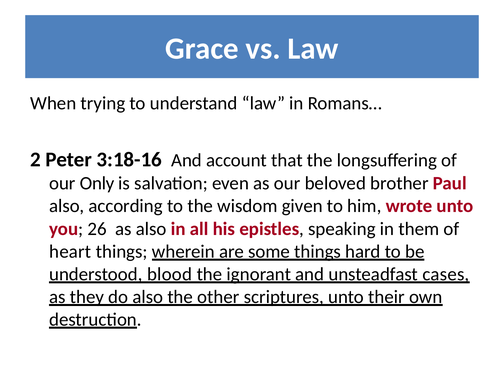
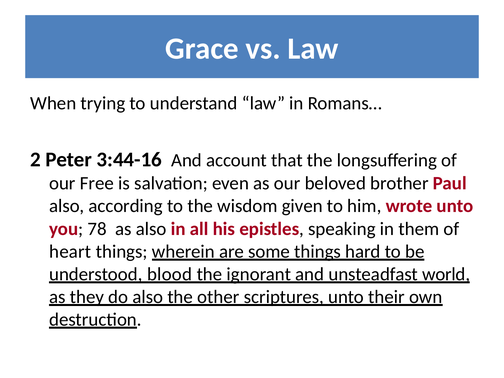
3:18-16: 3:18-16 -> 3:44-16
Only: Only -> Free
26: 26 -> 78
cases: cases -> world
